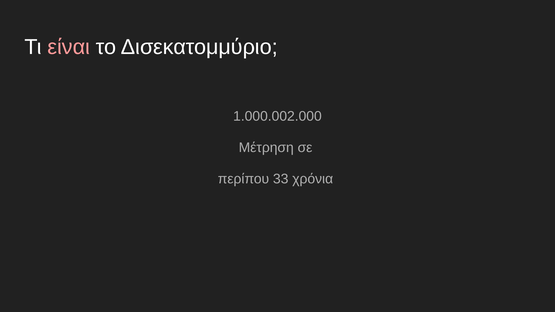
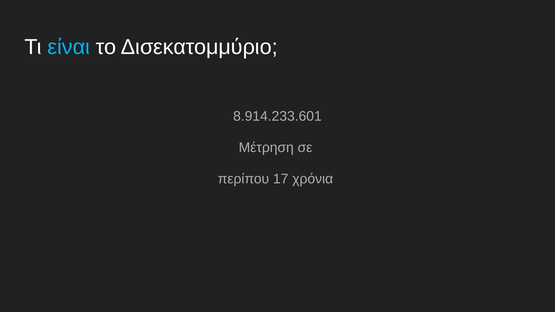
είναι colour: pink -> light blue
1.000.002.000: 1.000.002.000 -> 8.914.233.601
33: 33 -> 17
